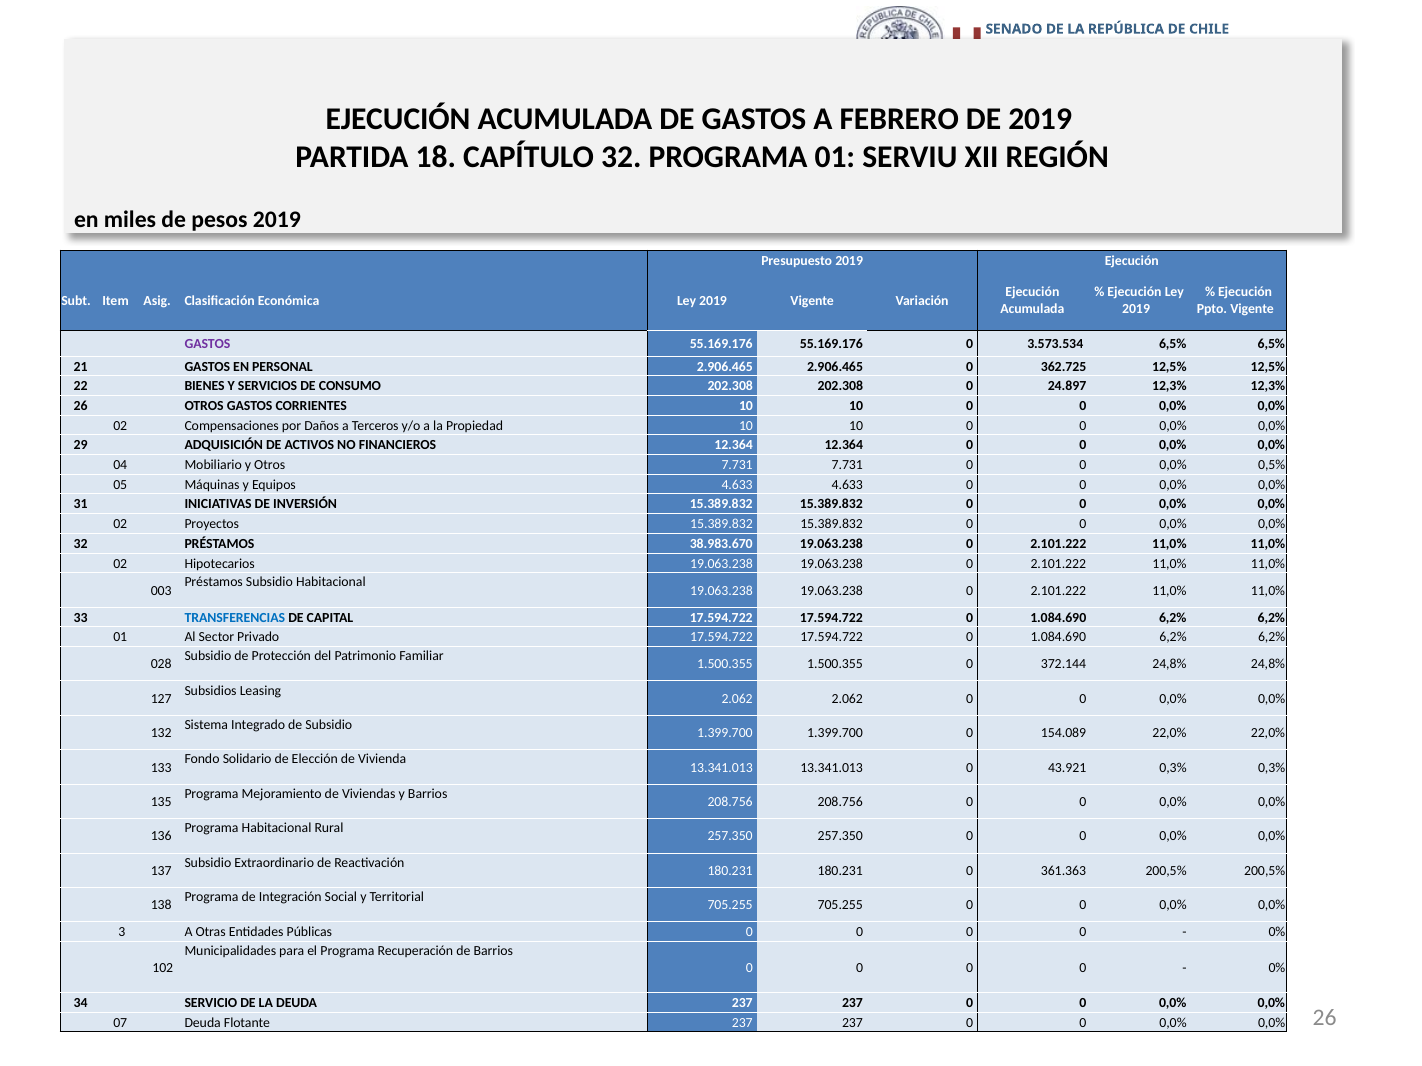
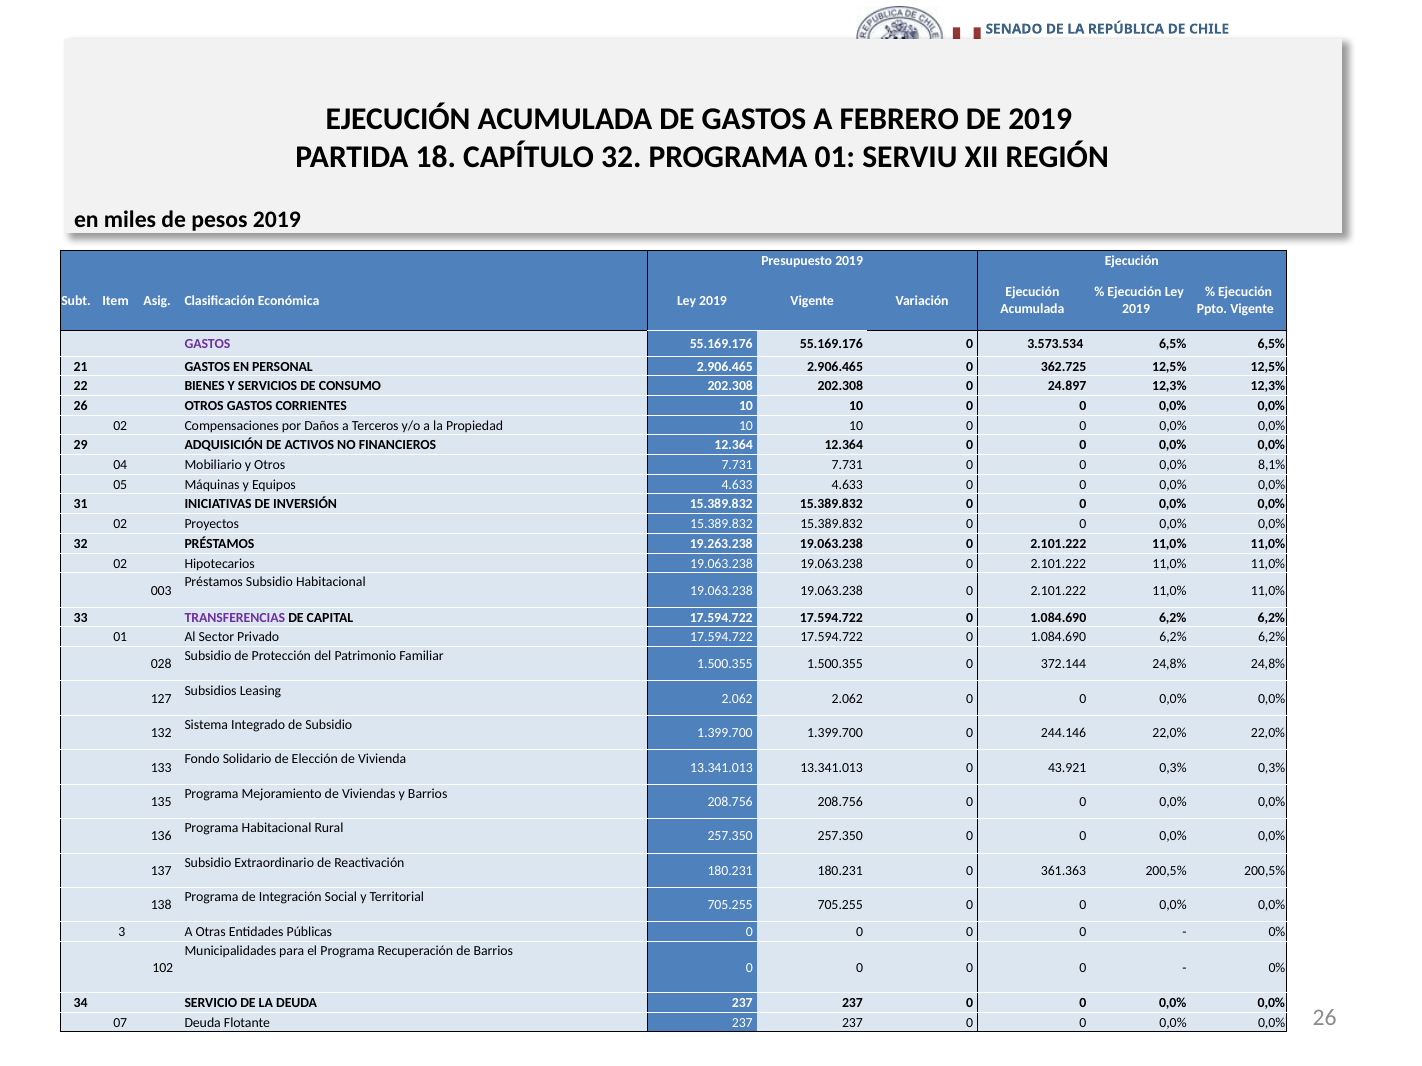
0,5%: 0,5% -> 8,1%
38.983.670: 38.983.670 -> 19.263.238
TRANSFERENCIAS colour: blue -> purple
154.089: 154.089 -> 244.146
